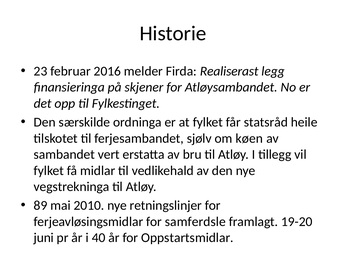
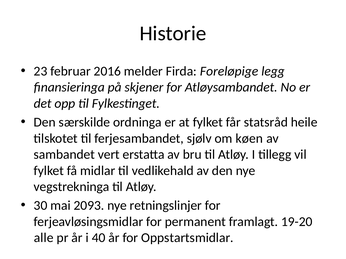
Realiserast: Realiserast -> Foreløpige
89: 89 -> 30
2010: 2010 -> 2093
samferdsle: samferdsle -> permanent
juni: juni -> alle
